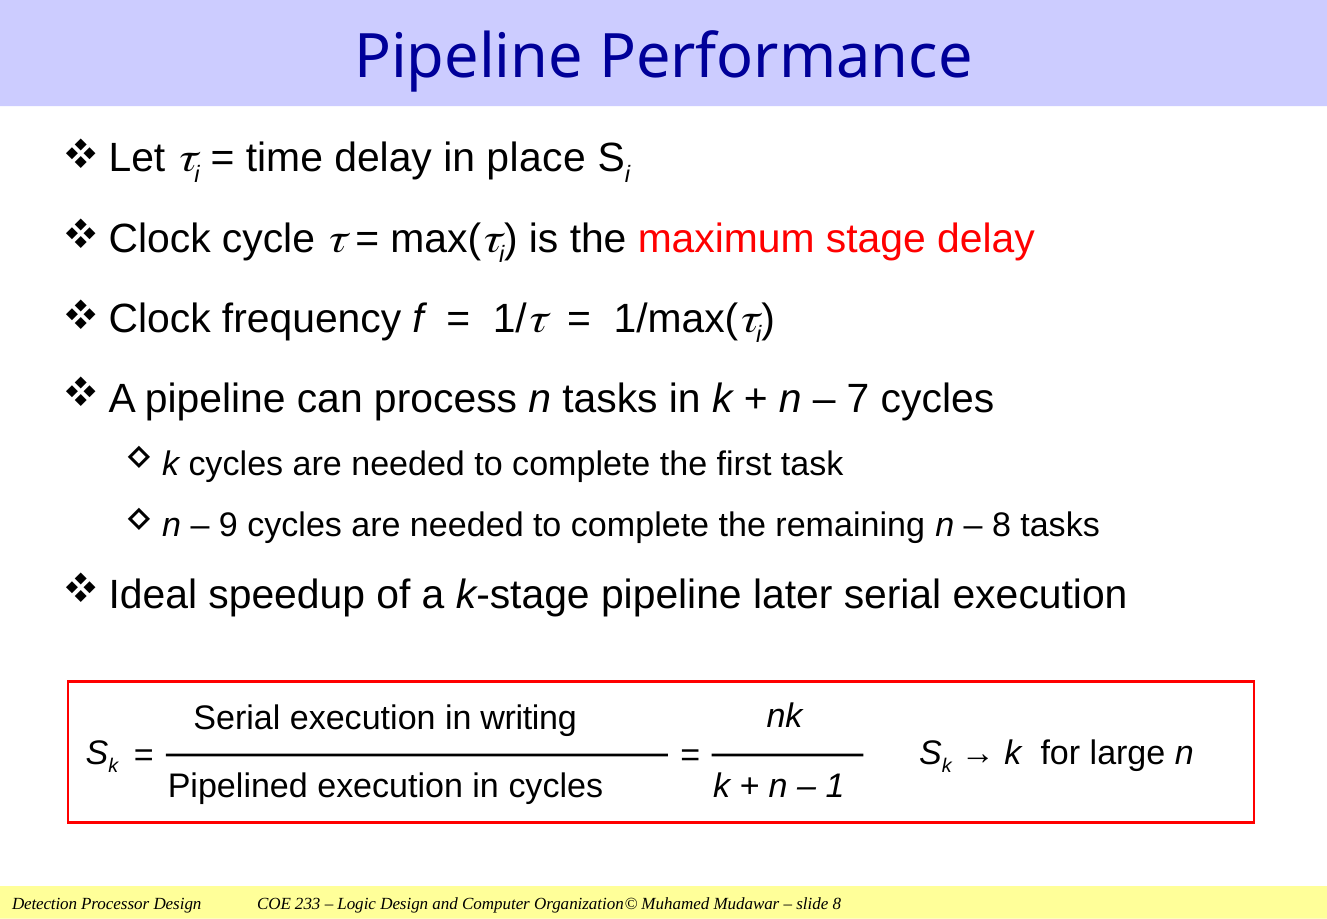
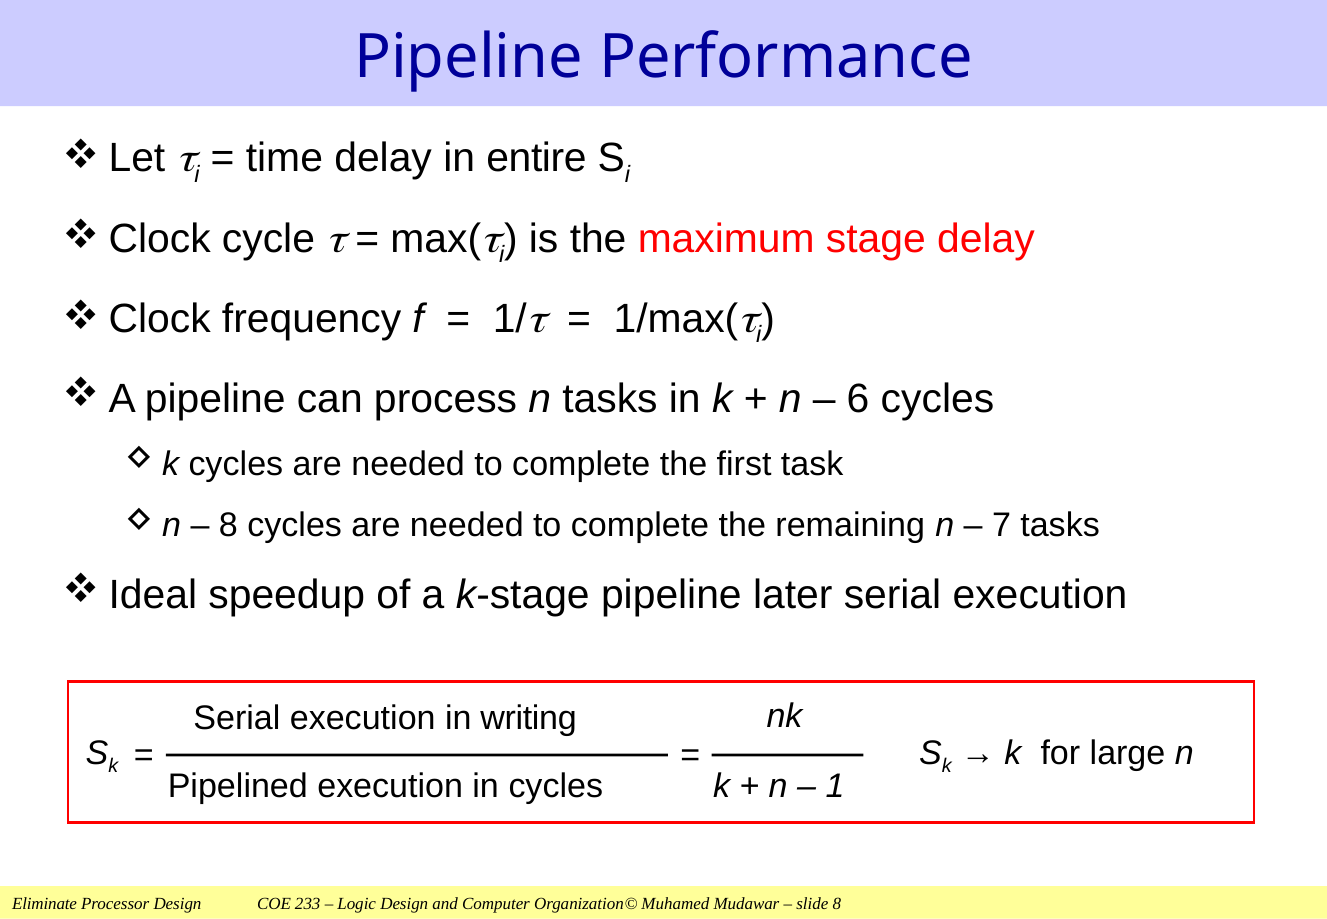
place: place -> entire
7: 7 -> 6
9 at (228, 525): 9 -> 8
8 at (1001, 525): 8 -> 7
Detection: Detection -> Eliminate
